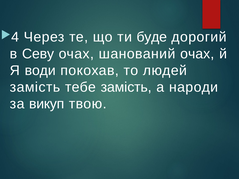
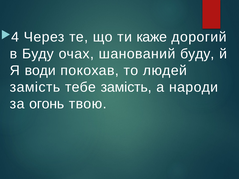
буде: буде -> каже
в Севу: Севу -> Буду
шанований очах: очах -> буду
викуп: викуп -> огонь
